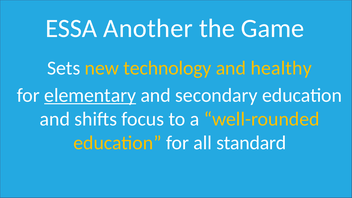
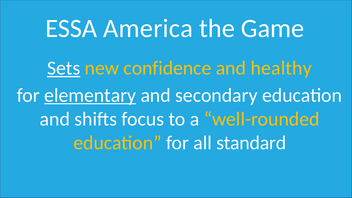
Another: Another -> America
Sets underline: none -> present
technology: technology -> confidence
